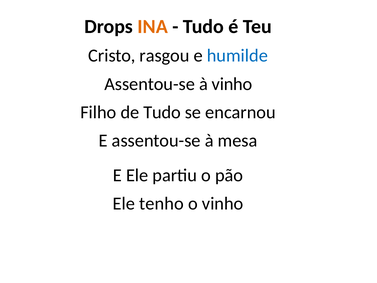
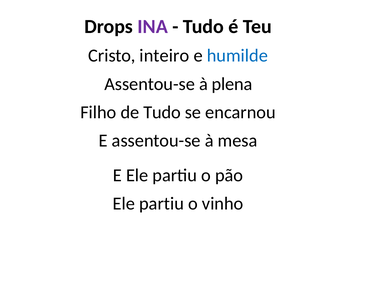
INA colour: orange -> purple
rasgou: rasgou -> inteiro
à vinho: vinho -> plena
tenho at (161, 203): tenho -> partiu
